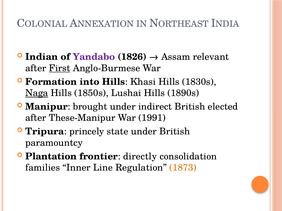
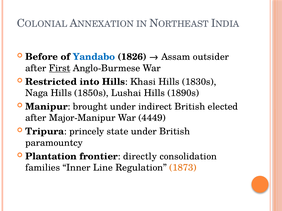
Indian: Indian -> Before
Yandabo colour: purple -> blue
relevant: relevant -> outsider
Formation: Formation -> Restricted
Naga underline: present -> none
These-Manipur: These-Manipur -> Major-Manipur
1991: 1991 -> 4449
